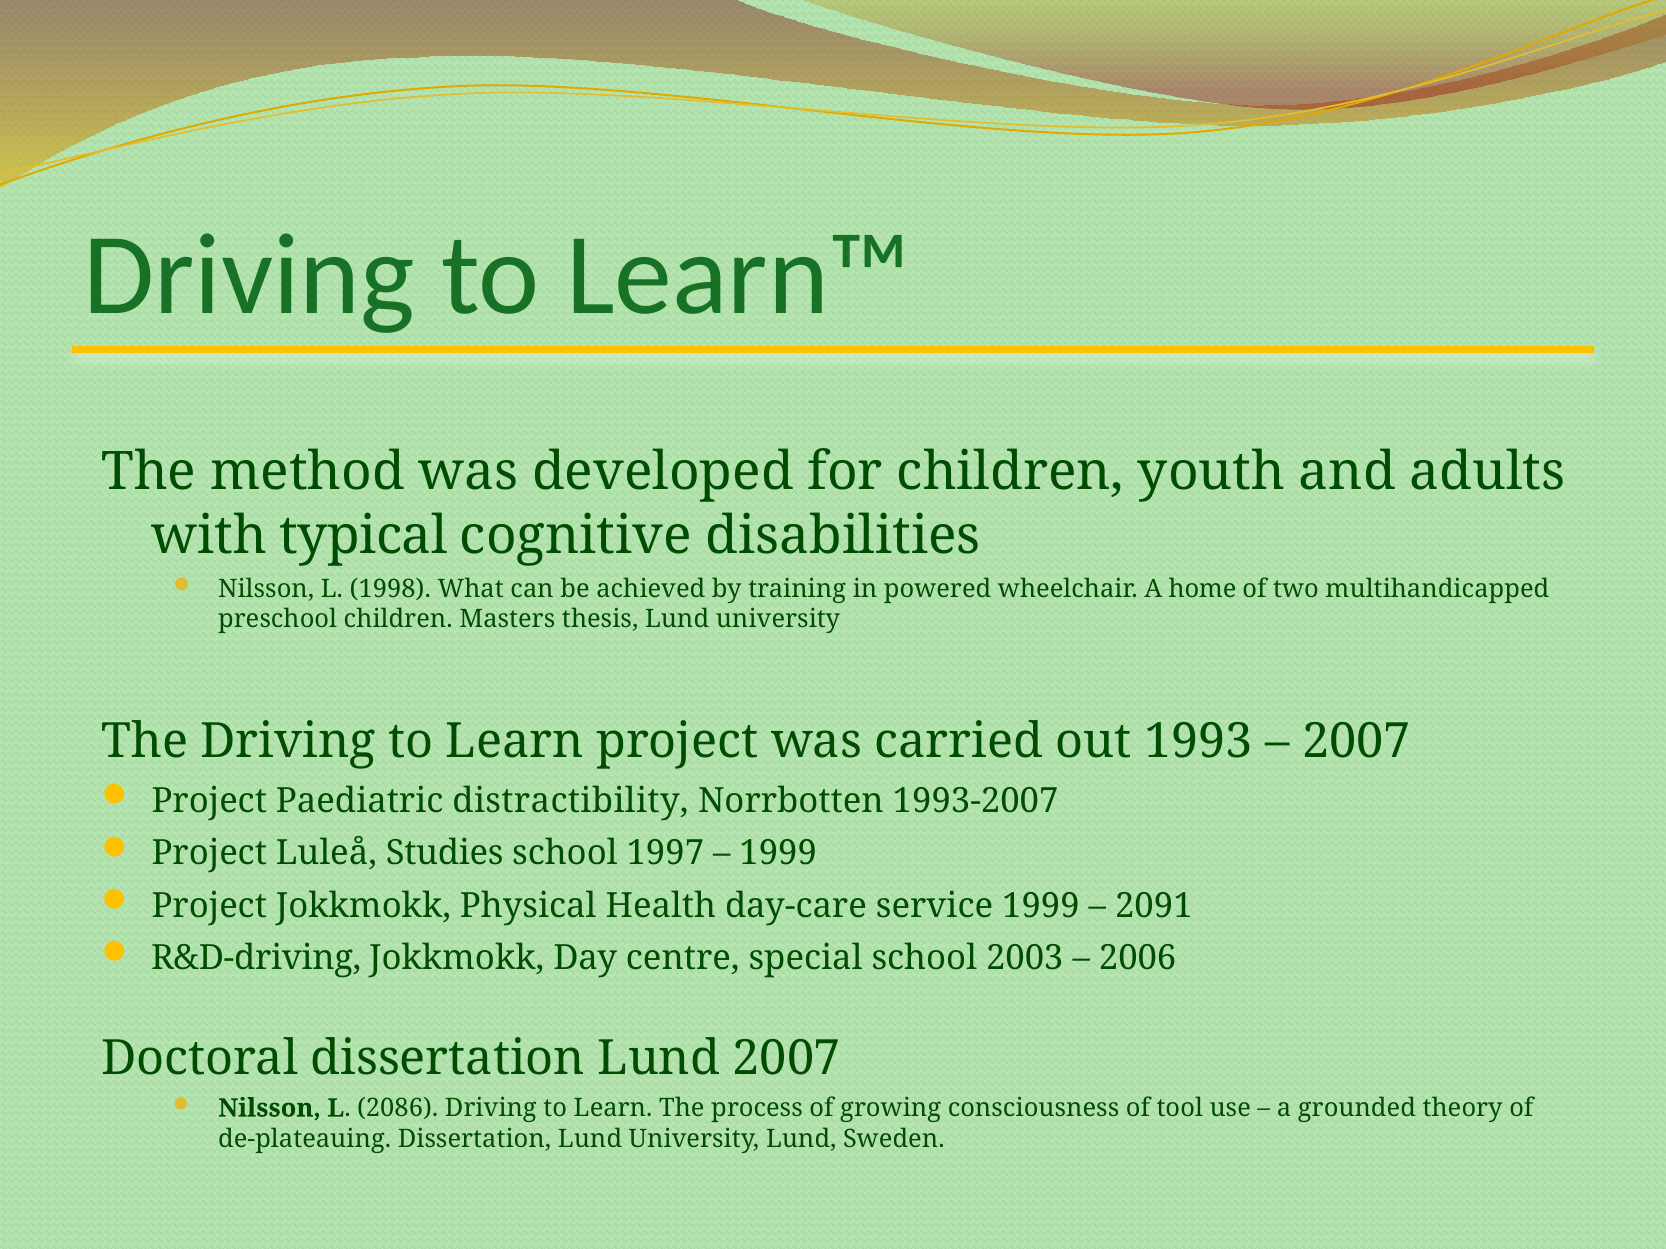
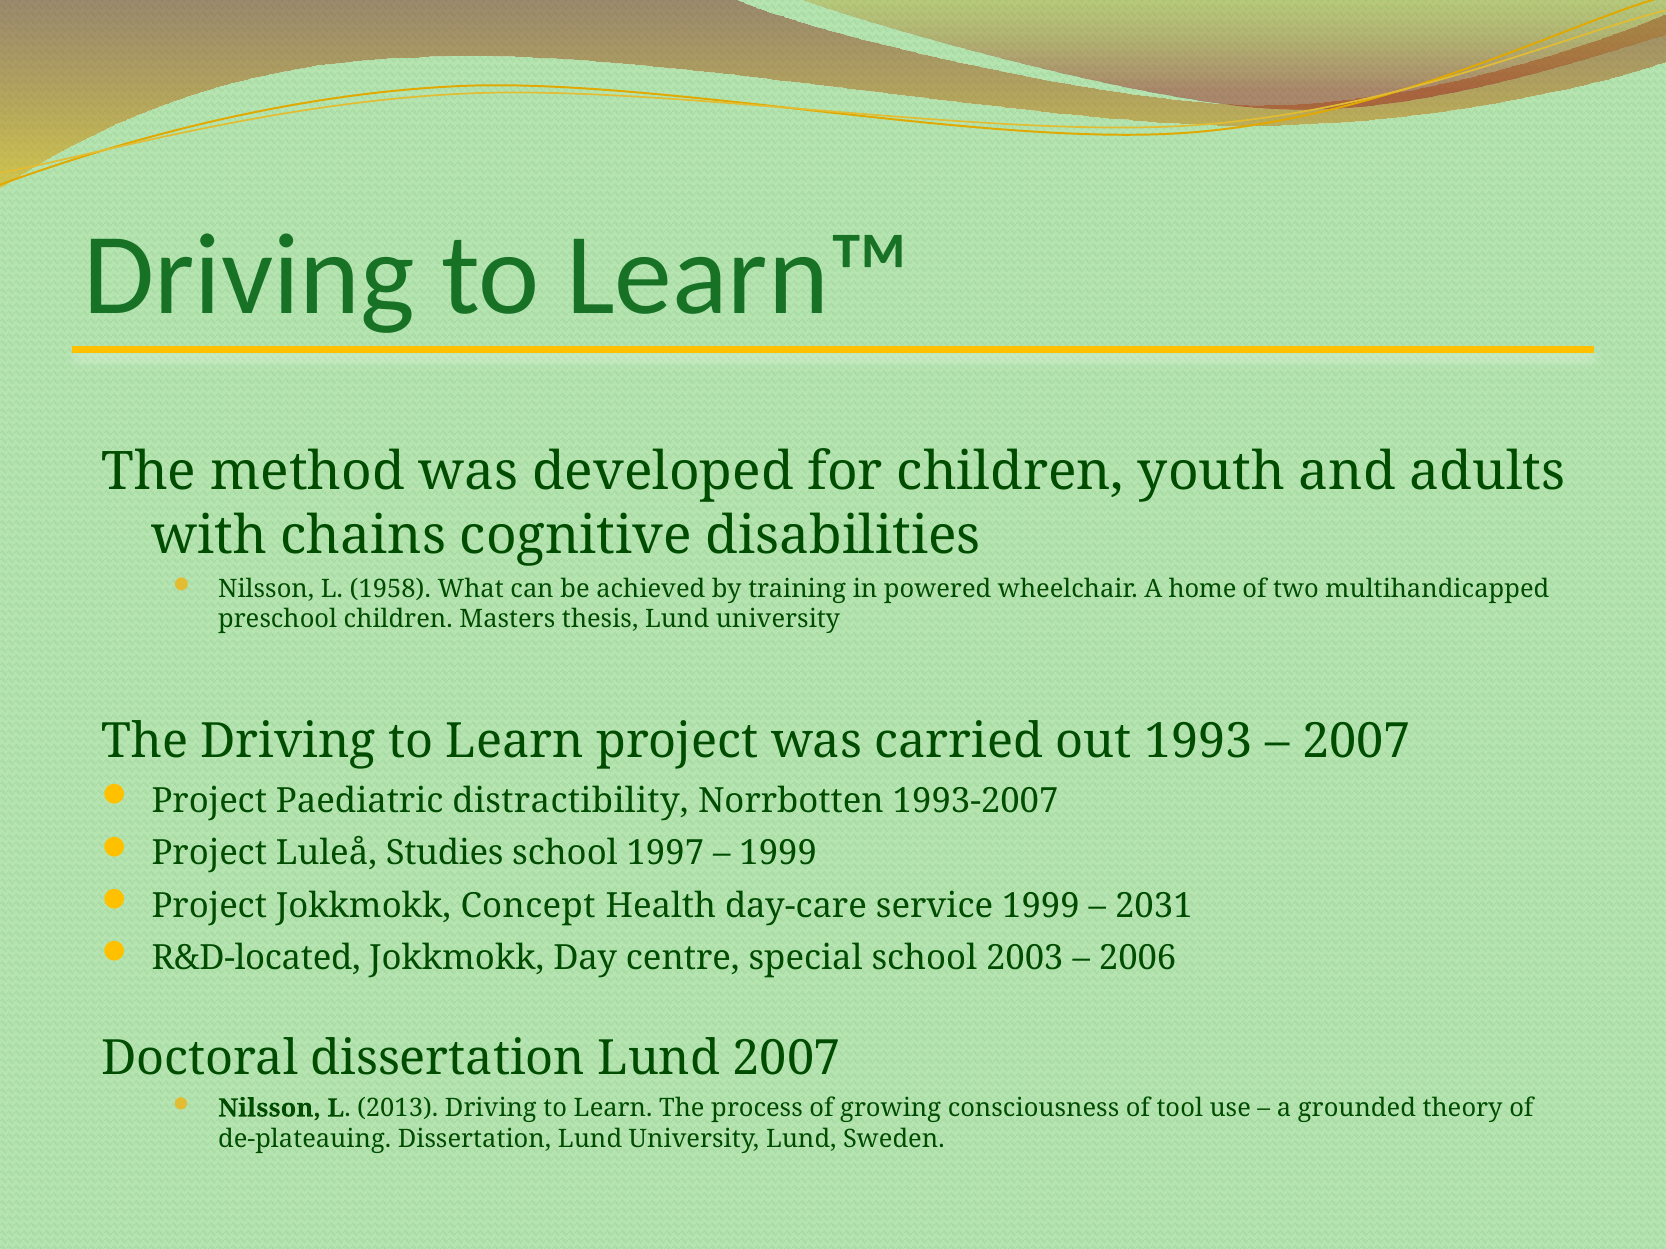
typical: typical -> chains
1998: 1998 -> 1958
Physical: Physical -> Concept
2091: 2091 -> 2031
R&D-driving: R&D-driving -> R&D-located
2086: 2086 -> 2013
